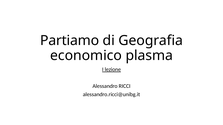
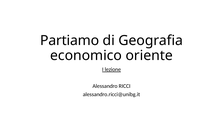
plasma: plasma -> oriente
